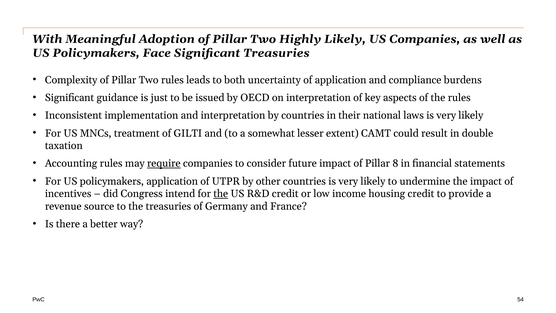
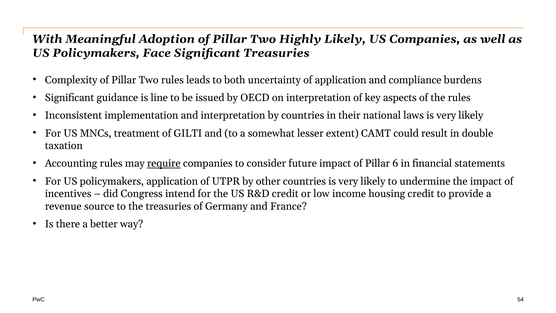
just: just -> line
8: 8 -> 6
the at (221, 194) underline: present -> none
